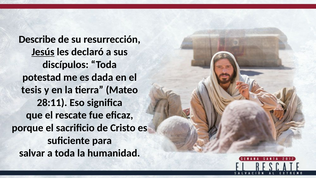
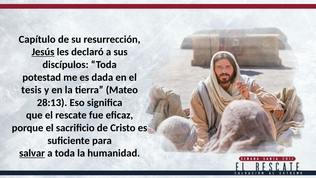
Describe: Describe -> Capítulo
28:11: 28:11 -> 28:13
salvar underline: none -> present
